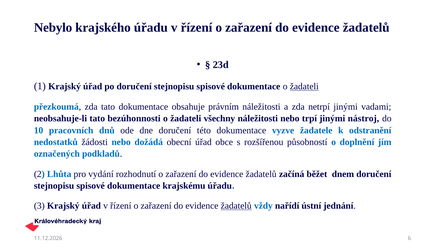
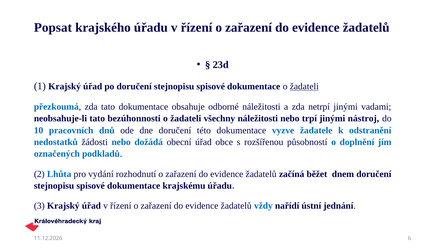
Nebylo: Nebylo -> Popsat
právním: právním -> odborné
žadatelů at (236, 206) underline: present -> none
